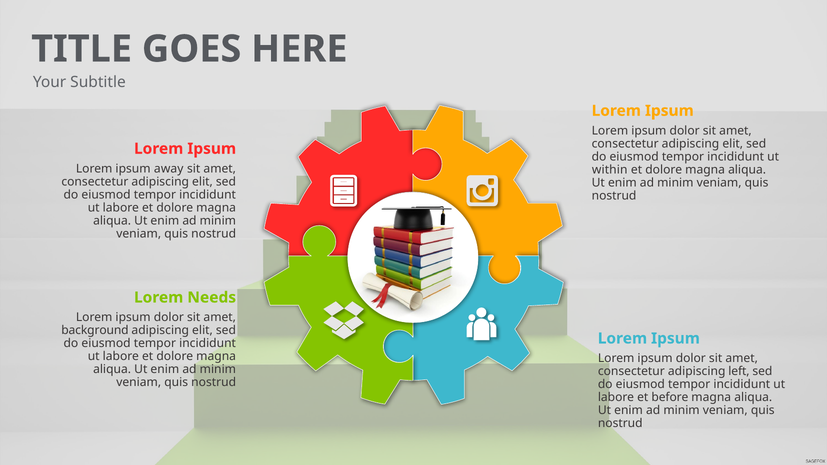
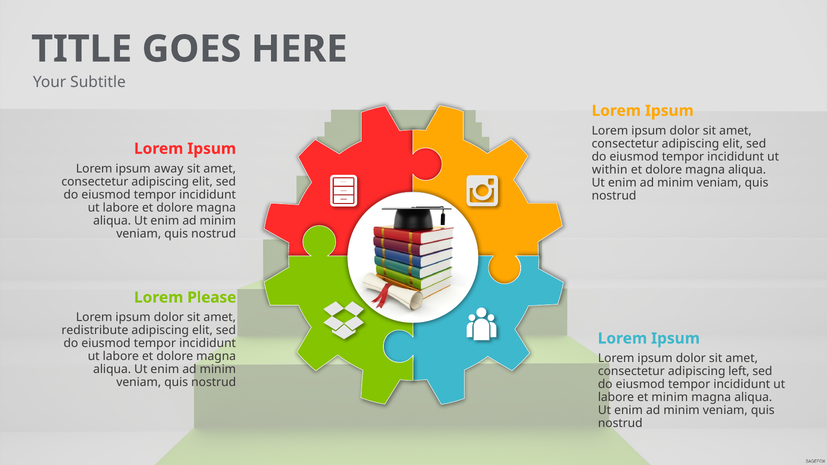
Needs: Needs -> Please
background: background -> redistribute
et before: before -> minim
